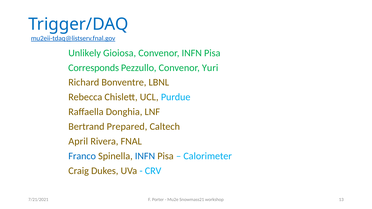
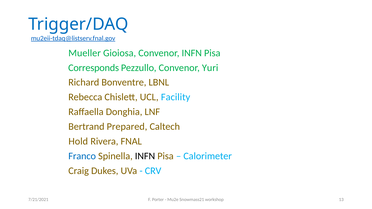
Unlikely: Unlikely -> Mueller
Purdue: Purdue -> Facility
April: April -> Hold
INFN at (145, 156) colour: blue -> black
